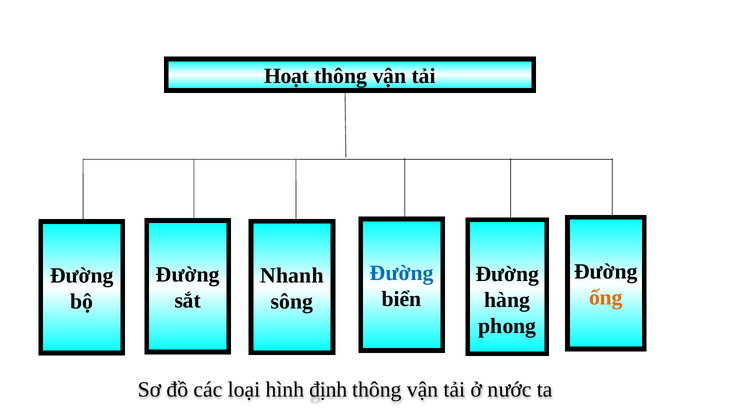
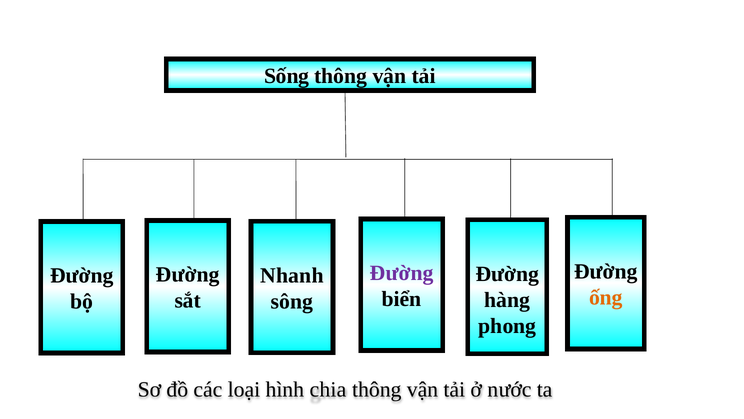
Hoạt: Hoạt -> Sống
Đường at (402, 273) colour: blue -> purple
định: định -> chia
